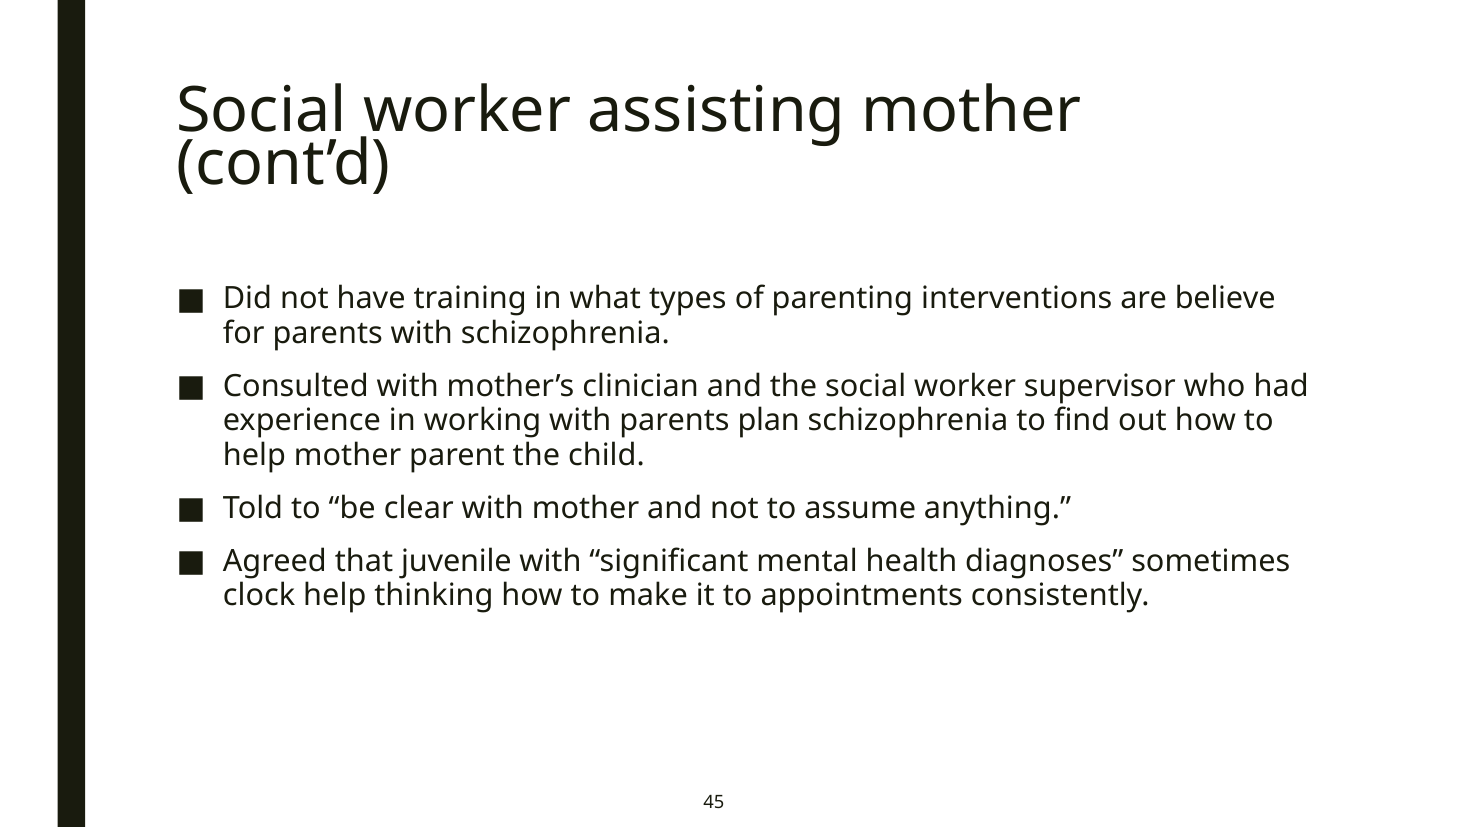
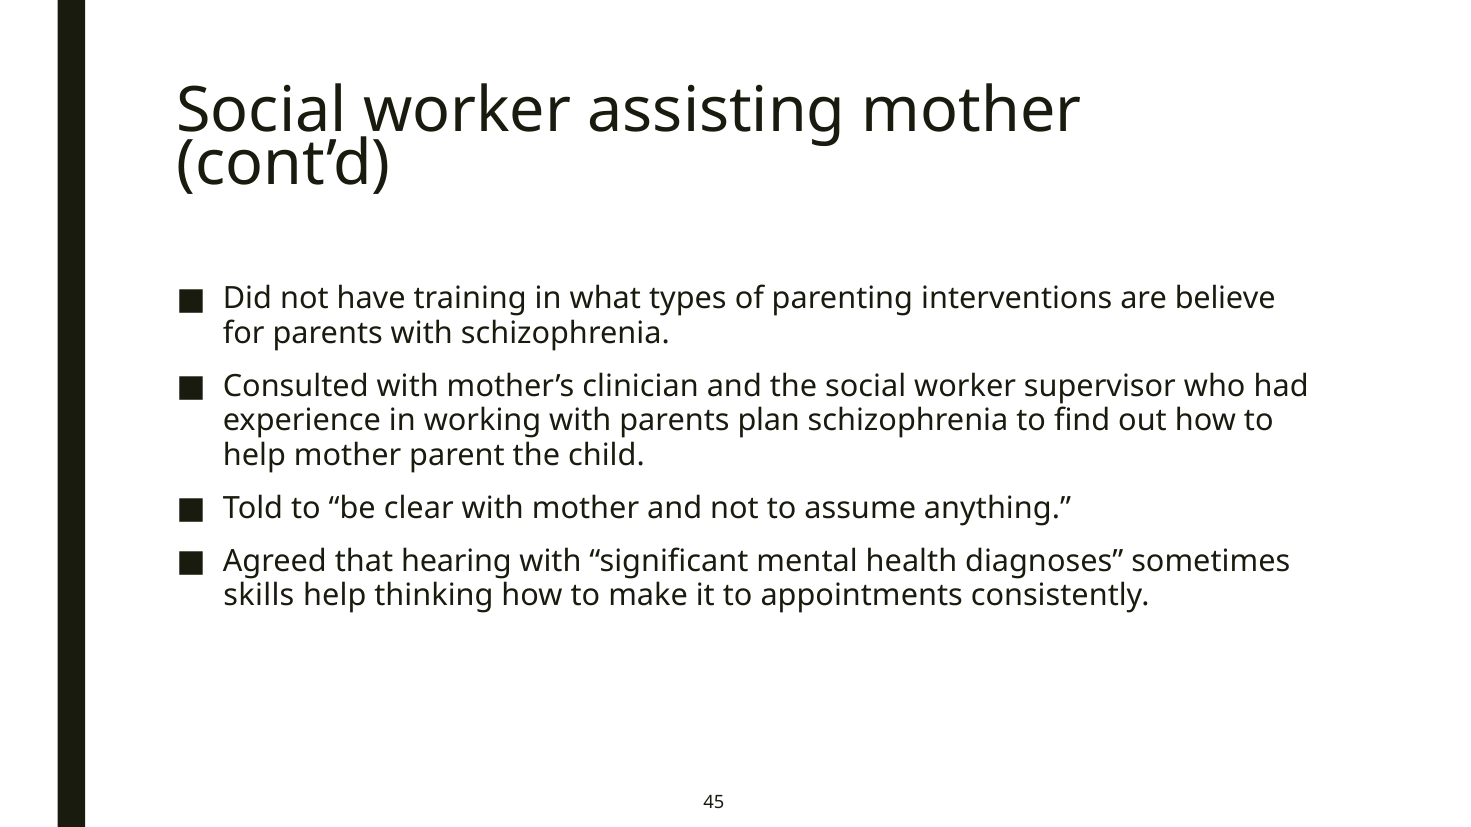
juvenile: juvenile -> hearing
clock: clock -> skills
